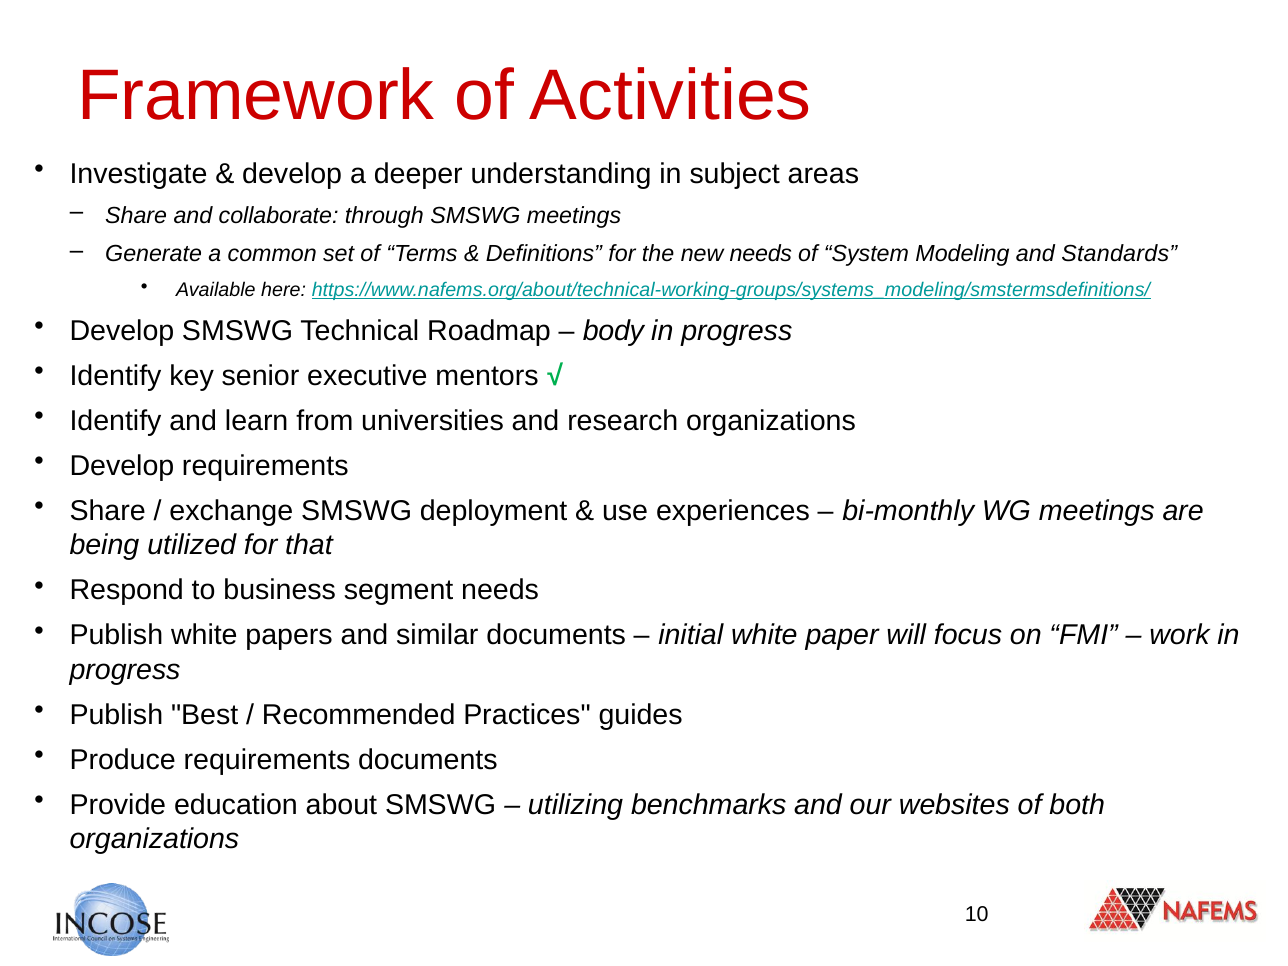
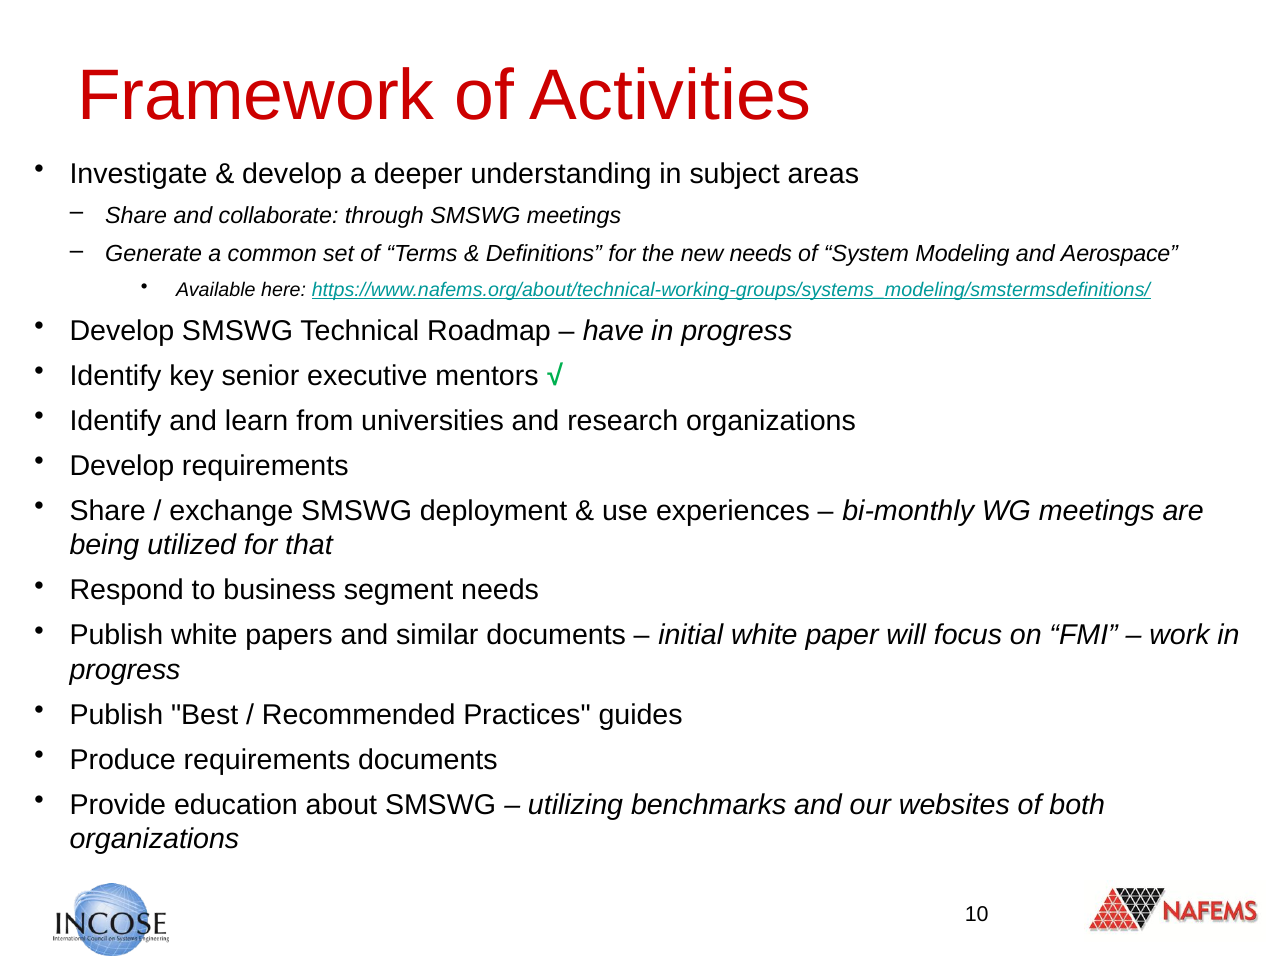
Standards: Standards -> Aerospace
body: body -> have
